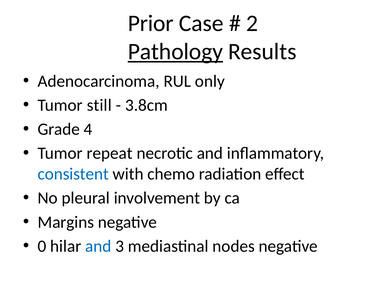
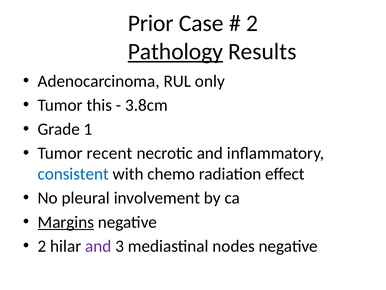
still: still -> this
4: 4 -> 1
repeat: repeat -> recent
Margins underline: none -> present
0 at (42, 246): 0 -> 2
and at (98, 246) colour: blue -> purple
